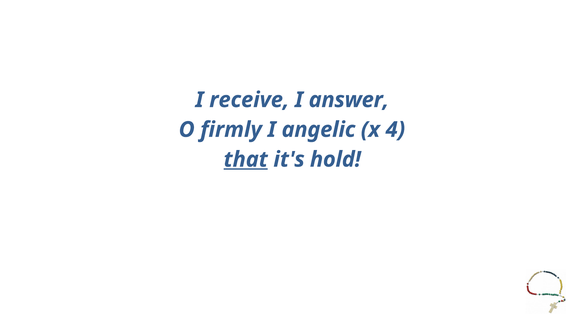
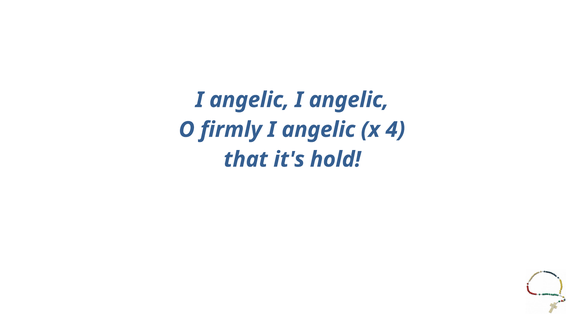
receive at (249, 100): receive -> angelic
answer at (349, 100): answer -> angelic
that underline: present -> none
